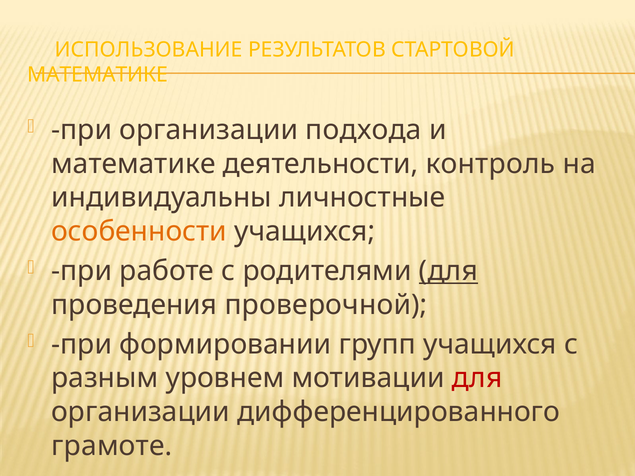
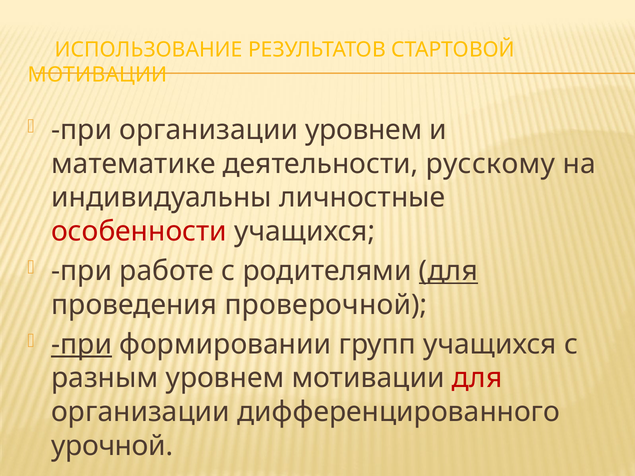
МАТЕМАТИКЕ at (98, 75): МАТЕМАТИКЕ -> МОТИВАЦИИ
организации подхода: подхода -> уровнем
контроль: контроль -> русскому
особенности colour: orange -> red
при at (82, 345) underline: none -> present
грамоте: грамоте -> урочной
